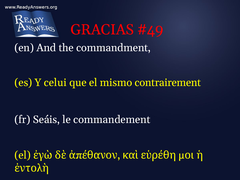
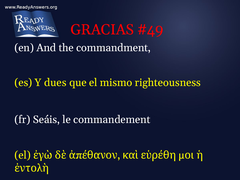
celui: celui -> dues
contrairement: contrairement -> righteousness
